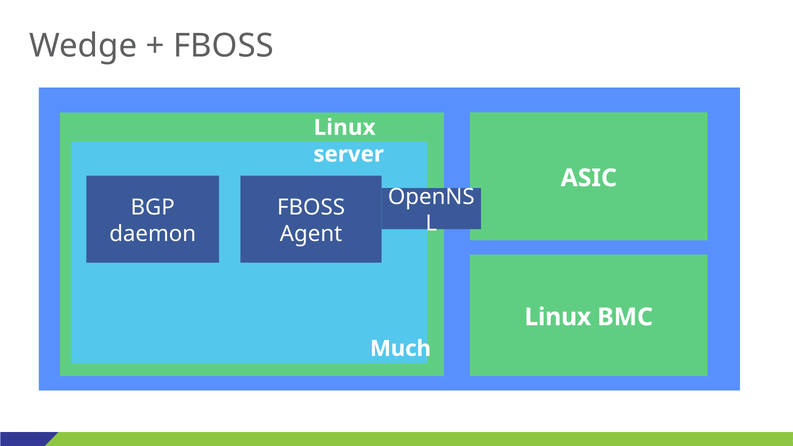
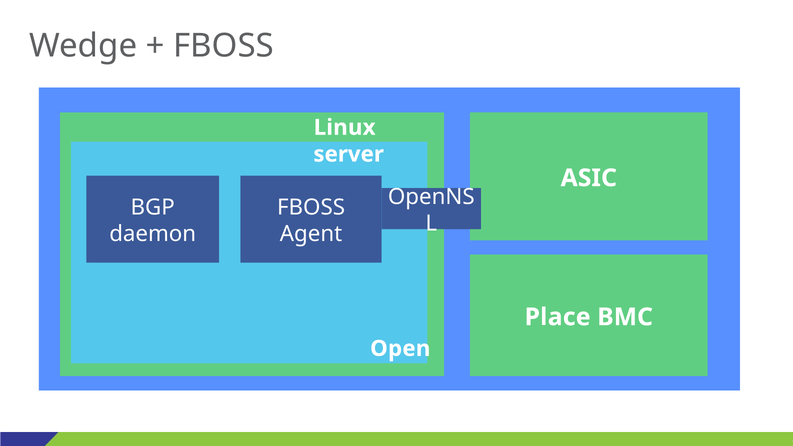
Linux at (558, 317): Linux -> Place
Much: Much -> Open
